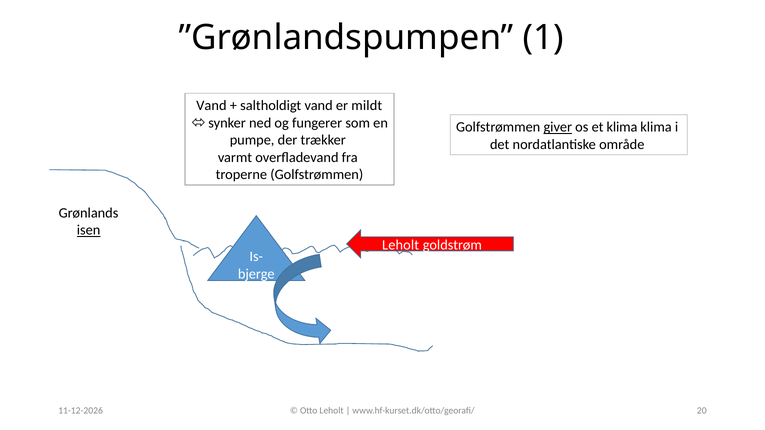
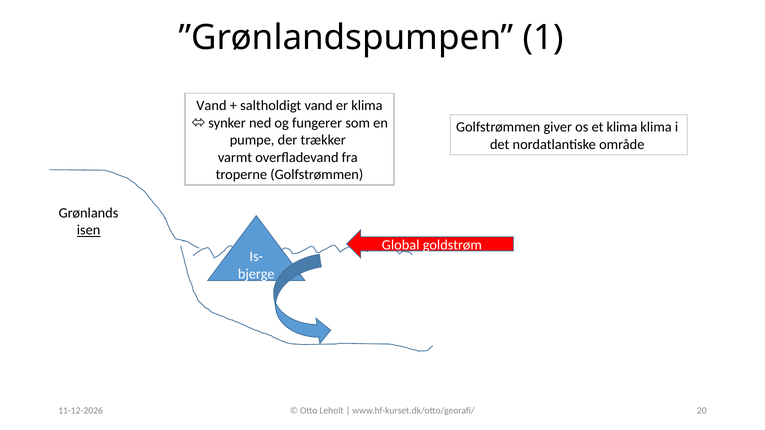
er mildt: mildt -> klima
giver underline: present -> none
Leholt at (401, 245): Leholt -> Global
